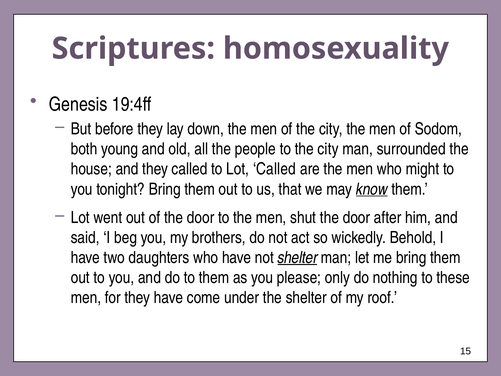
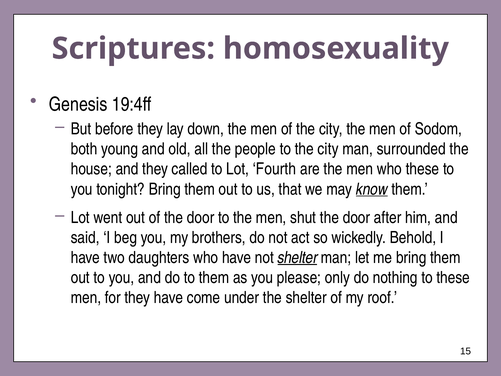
Lot Called: Called -> Fourth
who might: might -> these
